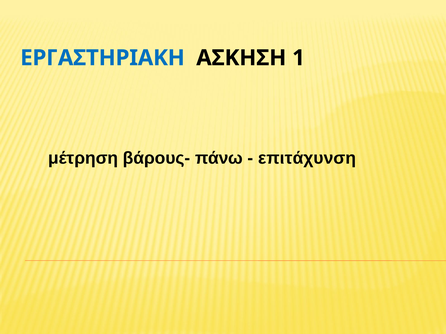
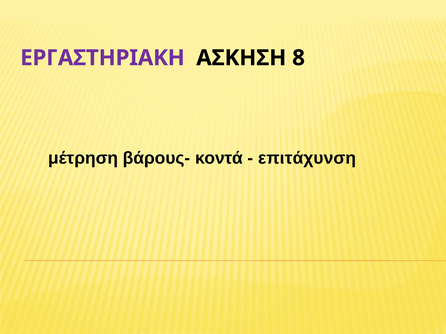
ΕΡΓΑΣΤΗΡΙΑΚΗ colour: blue -> purple
1: 1 -> 8
πάνω: πάνω -> κοντά
